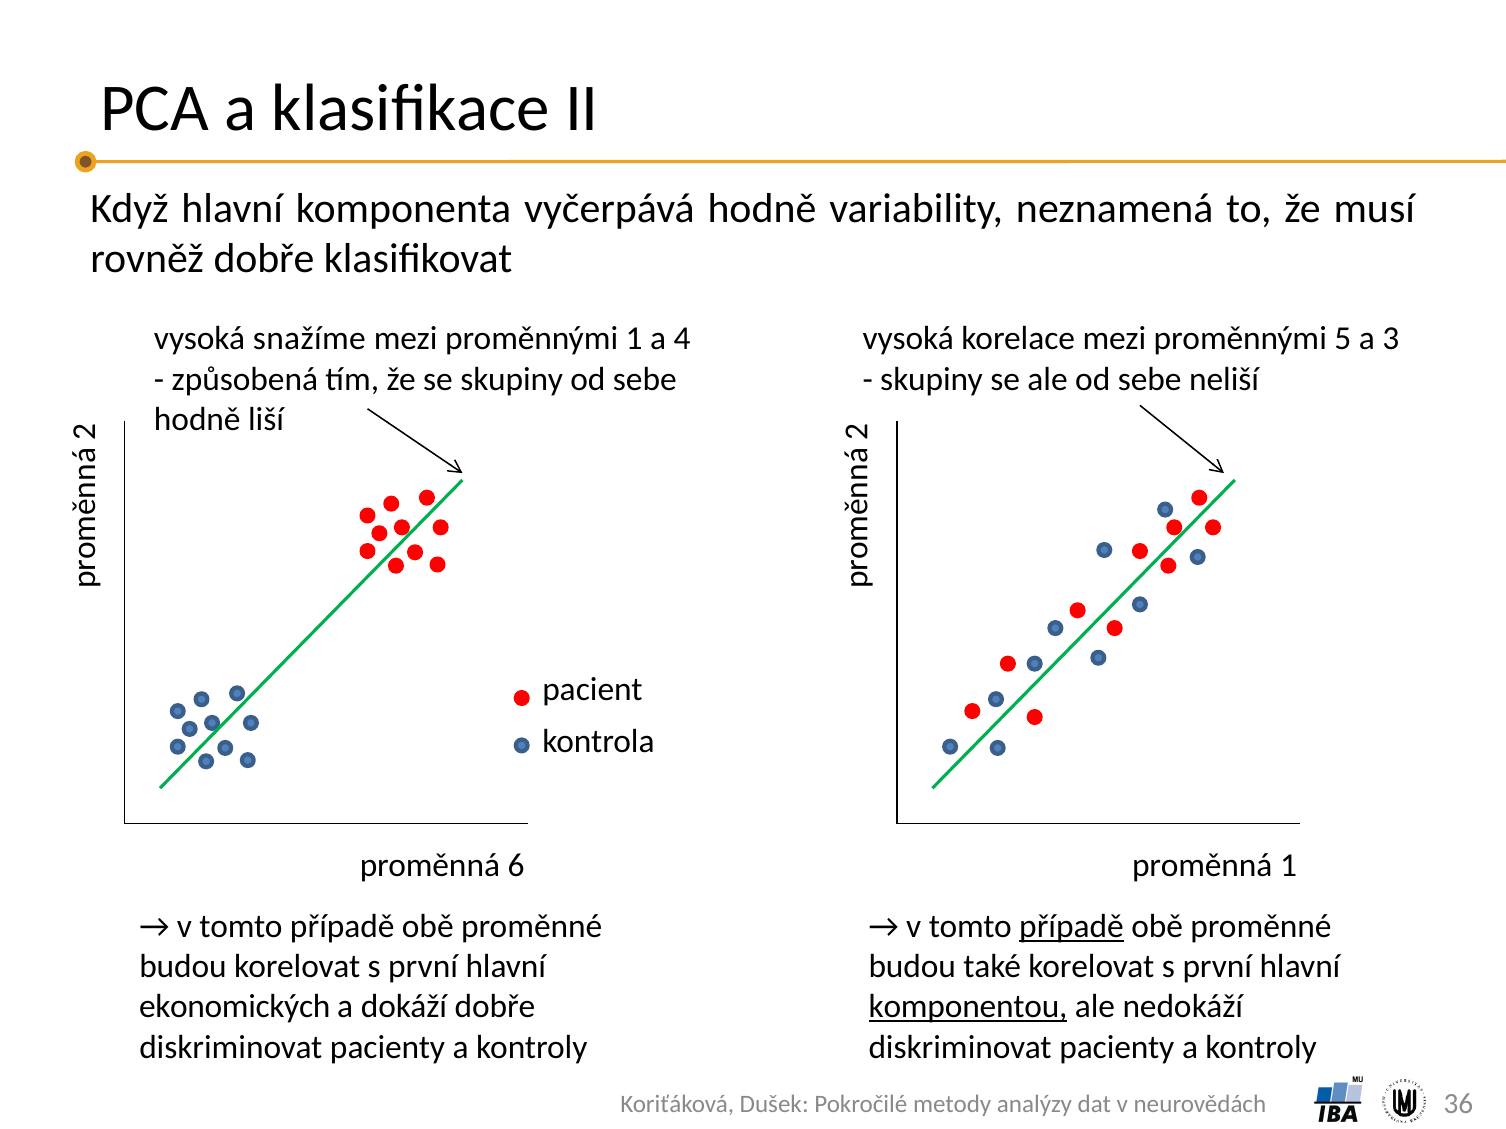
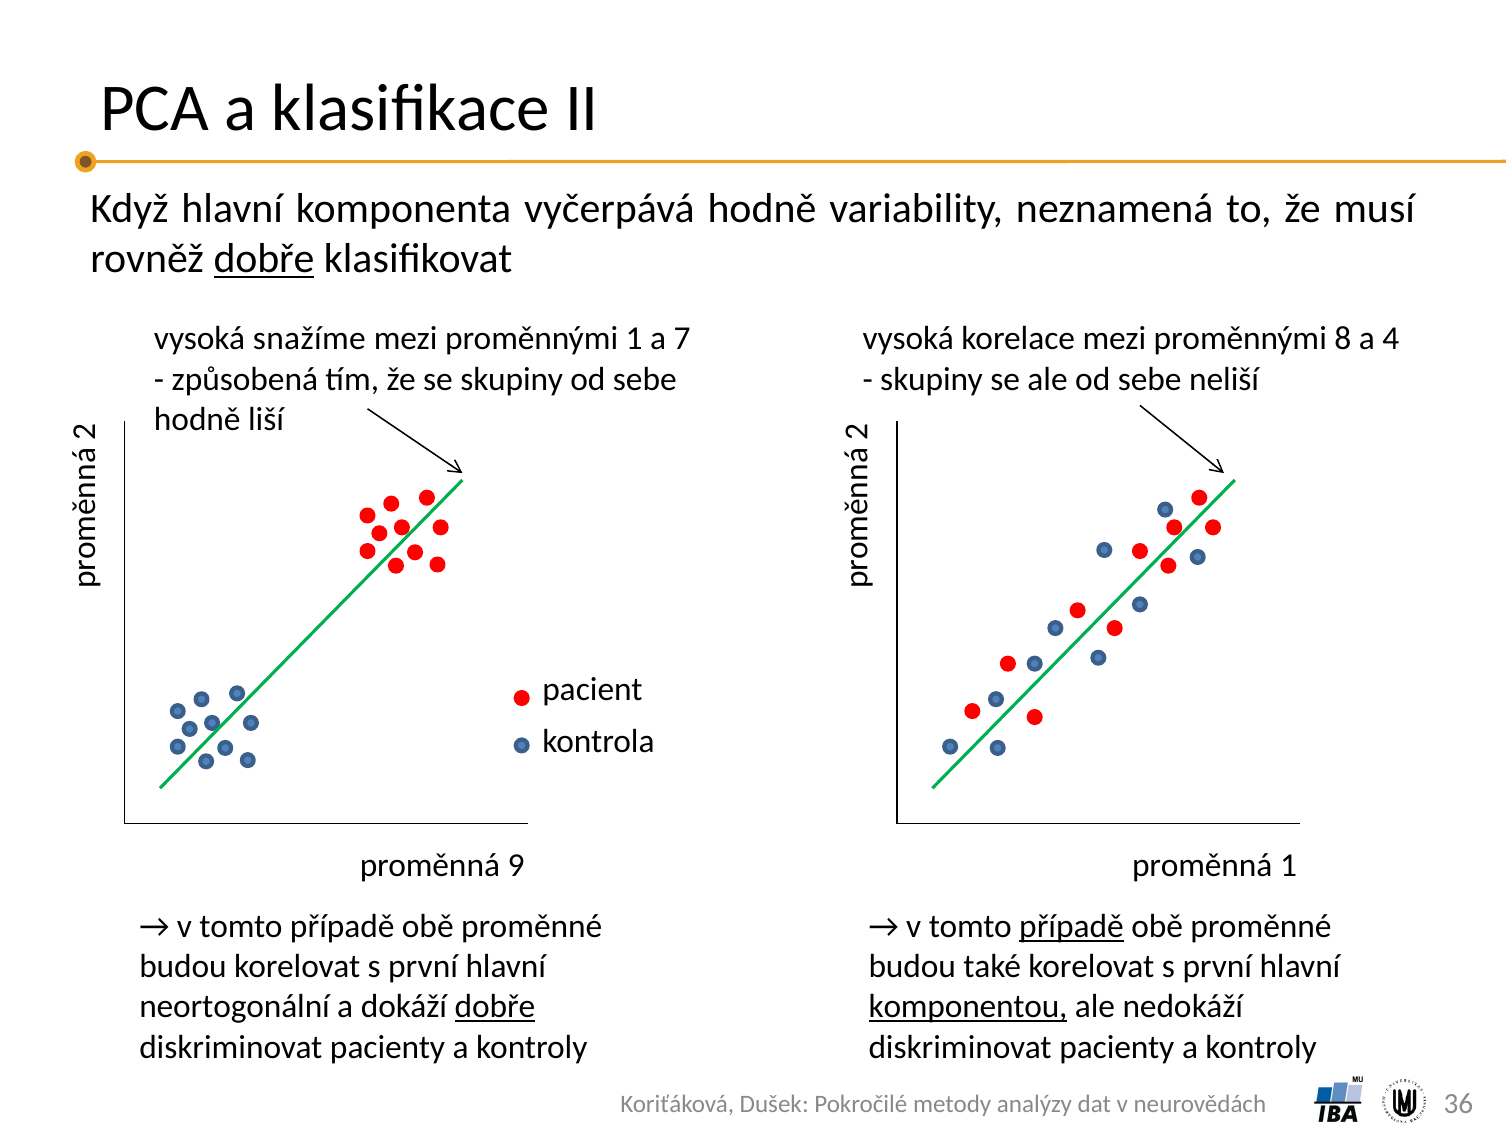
dobře at (264, 259) underline: none -> present
4: 4 -> 7
5: 5 -> 8
3: 3 -> 4
6: 6 -> 9
ekonomických: ekonomických -> neortogonální
dobře at (495, 1007) underline: none -> present
